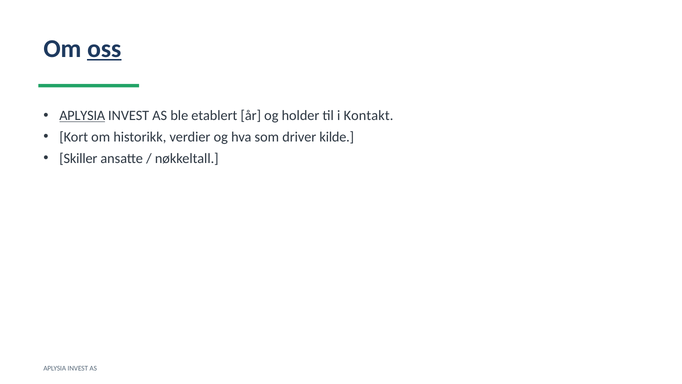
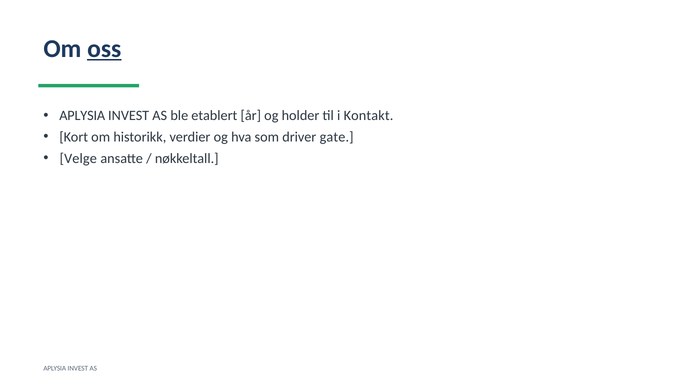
APLYSIA at (82, 116) underline: present -> none
kilde: kilde -> gate
Skiller: Skiller -> Velge
